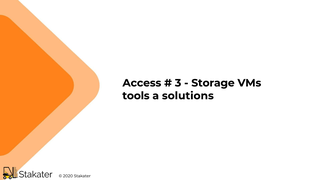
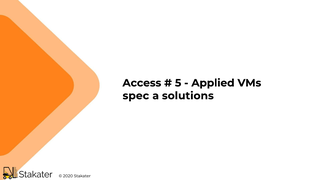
3: 3 -> 5
Storage: Storage -> Applied
tools: tools -> spec
